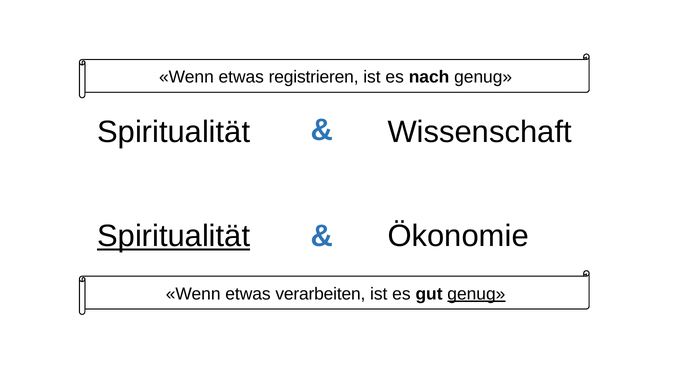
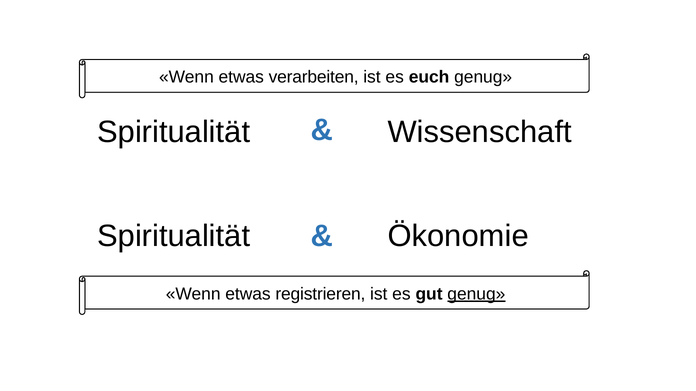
registrieren: registrieren -> verarbeiten
nach: nach -> euch
Spiritualität at (174, 236) underline: present -> none
verarbeiten: verarbeiten -> registrieren
